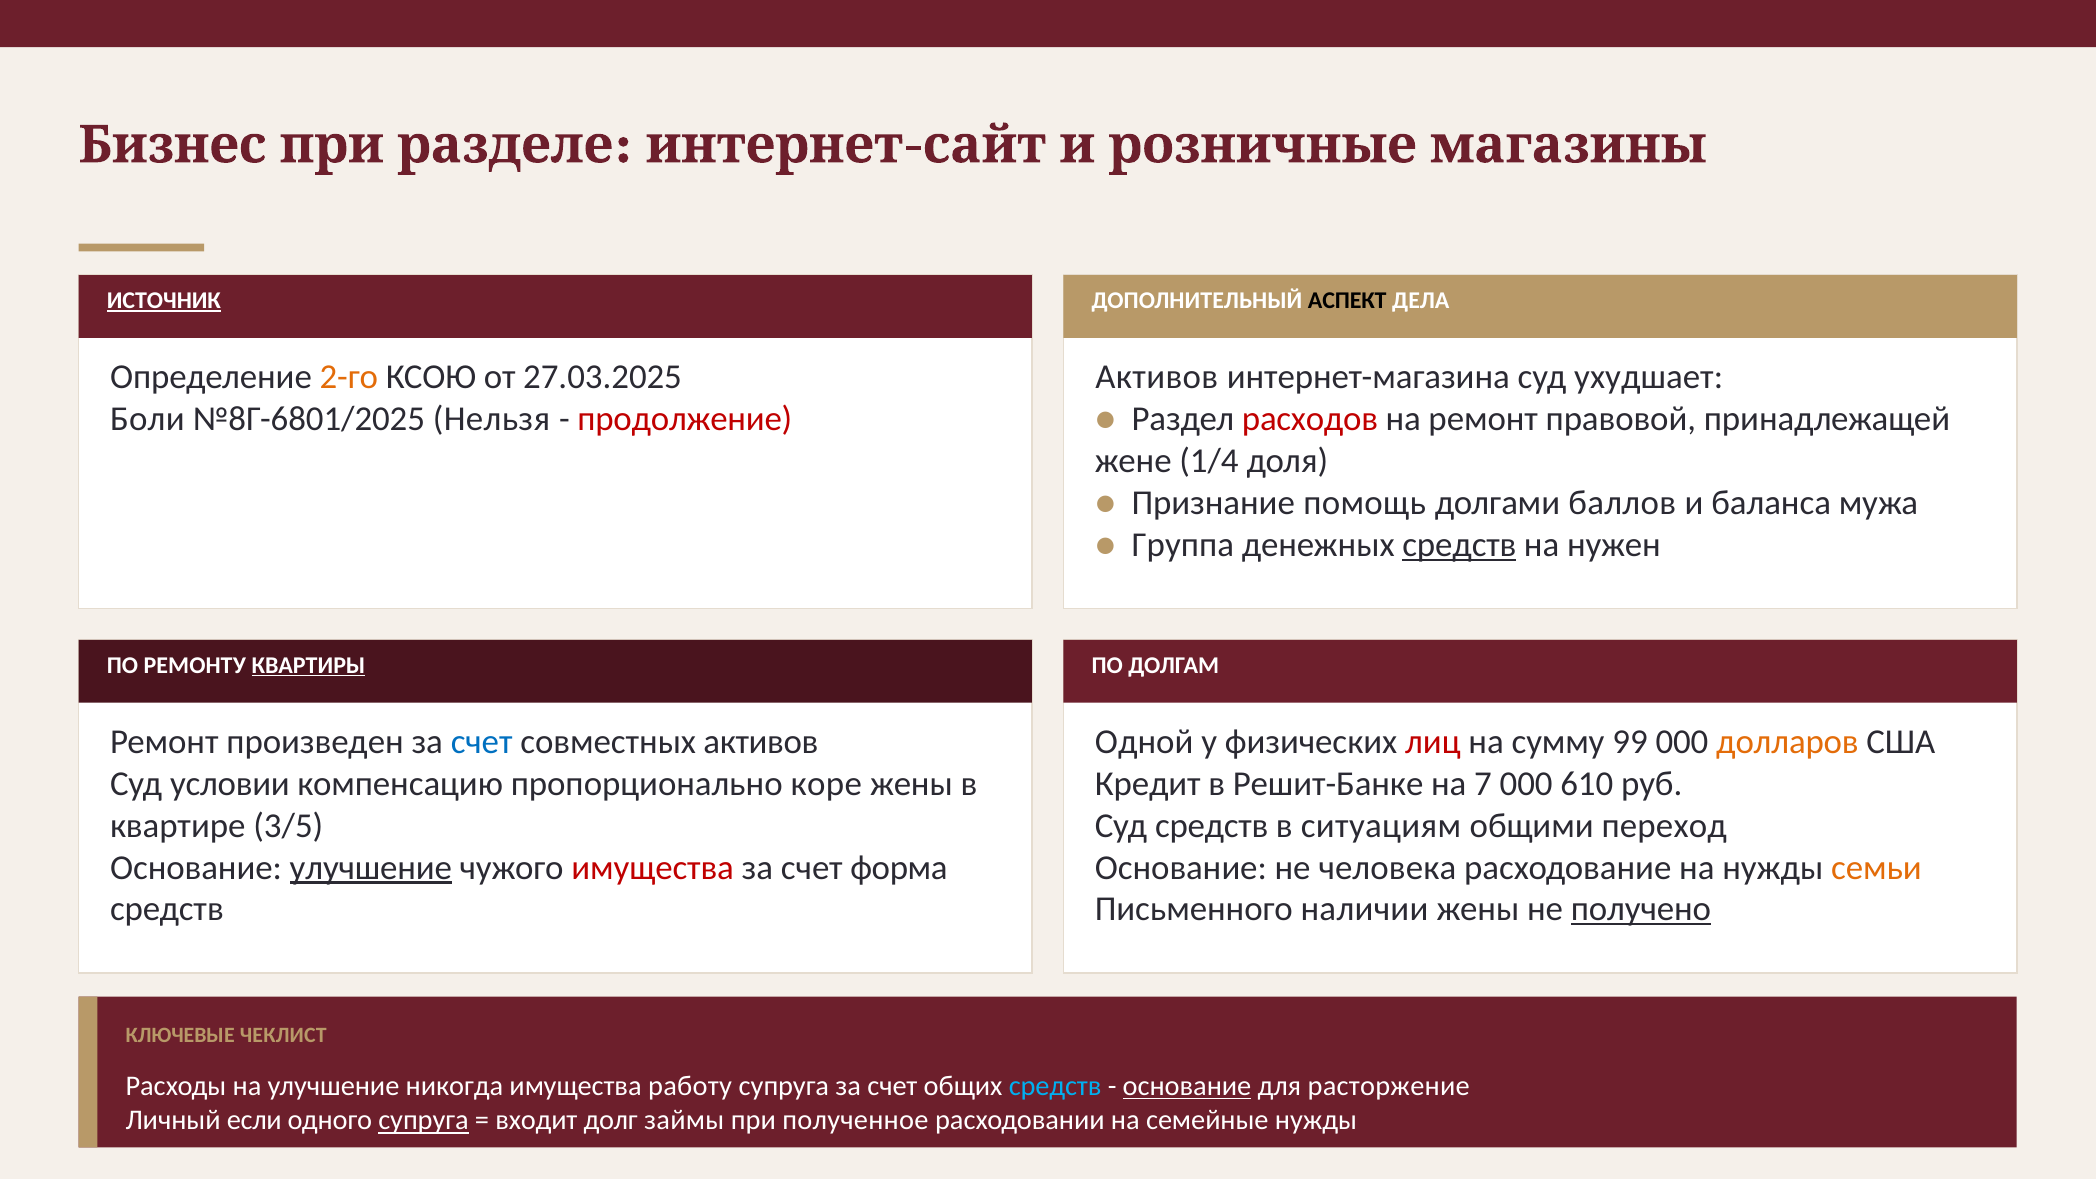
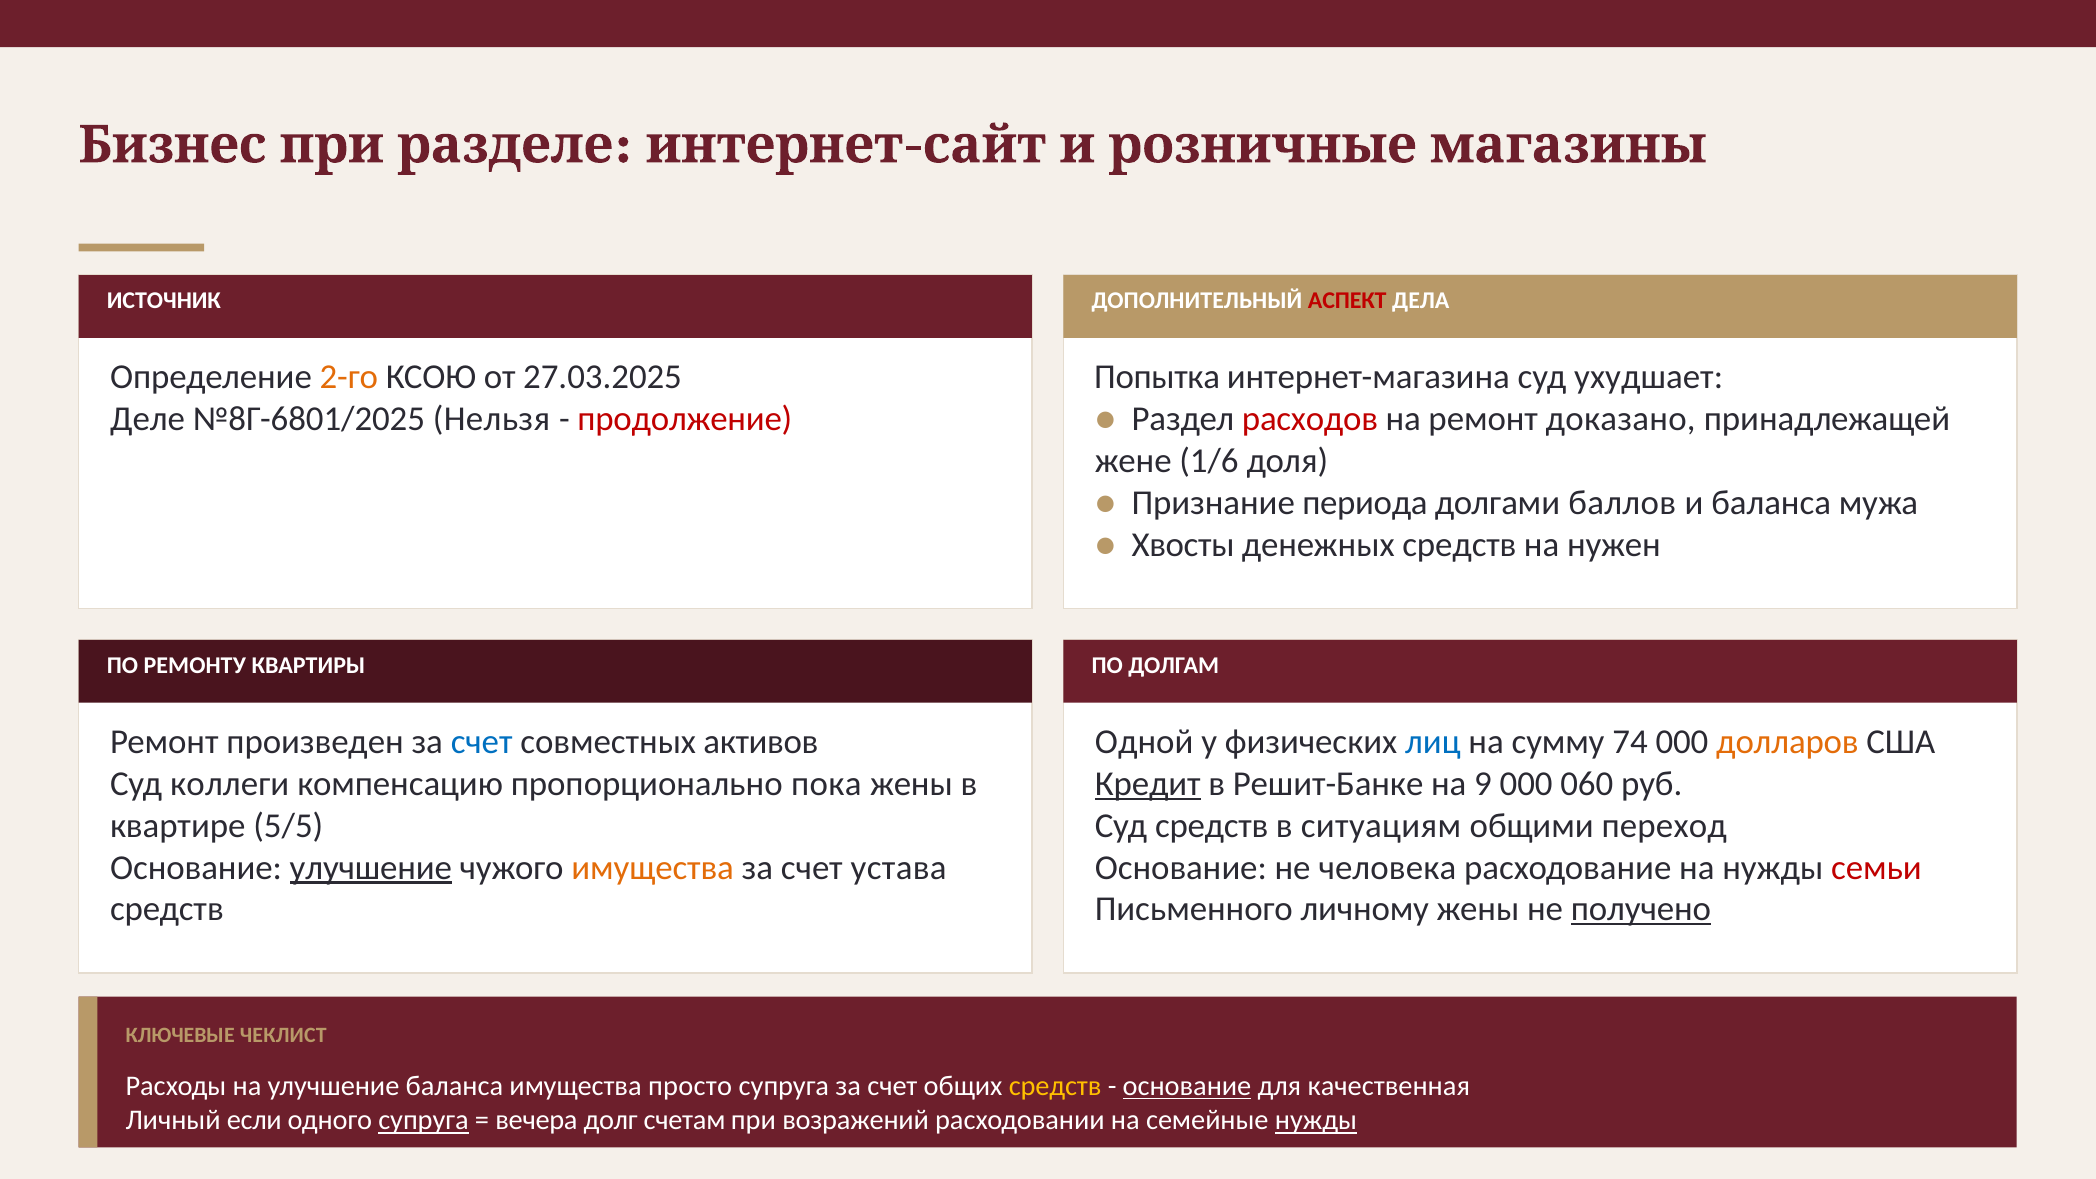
ИСТОЧНИК underline: present -> none
АСПЕКТ colour: black -> red
Активов at (1157, 377): Активов -> Попытка
Боли: Боли -> Деле
правовой: правовой -> доказано
1/4: 1/4 -> 1/6
помощь: помощь -> периода
Группа: Группа -> Хвосты
средств at (1459, 545) underline: present -> none
КВАРТИРЫ underline: present -> none
лиц colour: red -> blue
99: 99 -> 74
условии: условии -> коллеги
коре: коре -> пока
Кредит underline: none -> present
7: 7 -> 9
610: 610 -> 060
3/5: 3/5 -> 5/5
имущества at (653, 867) colour: red -> orange
форма: форма -> устава
семьи colour: orange -> red
наличии: наличии -> личному
улучшение никогда: никогда -> баланса
работу: работу -> просто
средств at (1055, 1086) colour: light blue -> yellow
расторжение: расторжение -> качественная
входит: входит -> вечера
займы: займы -> счетам
полученное: полученное -> возражений
нужды at (1316, 1120) underline: none -> present
